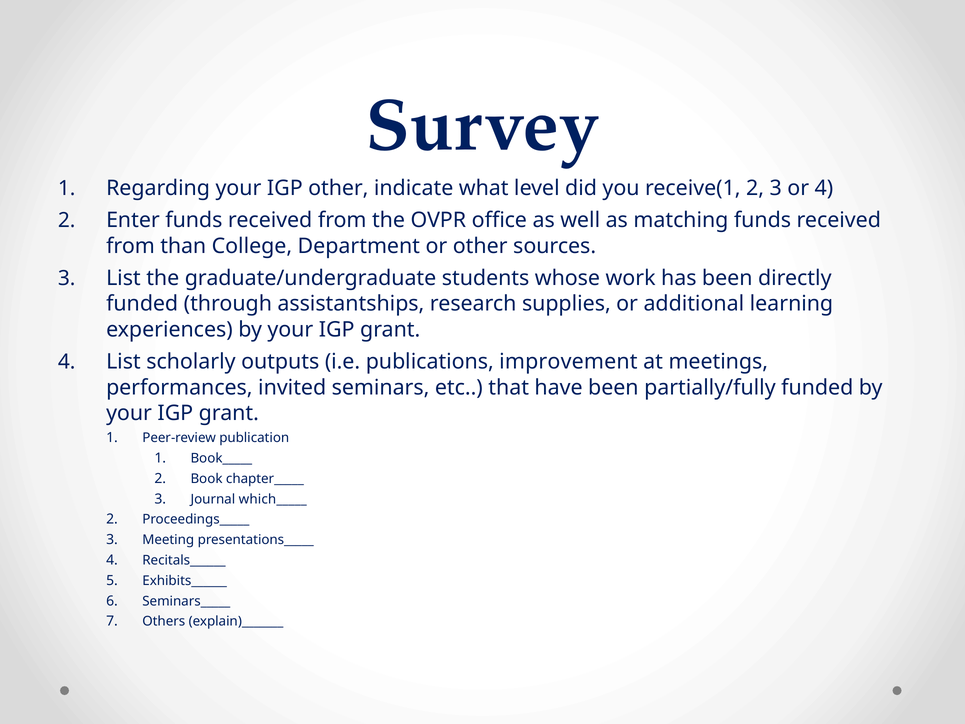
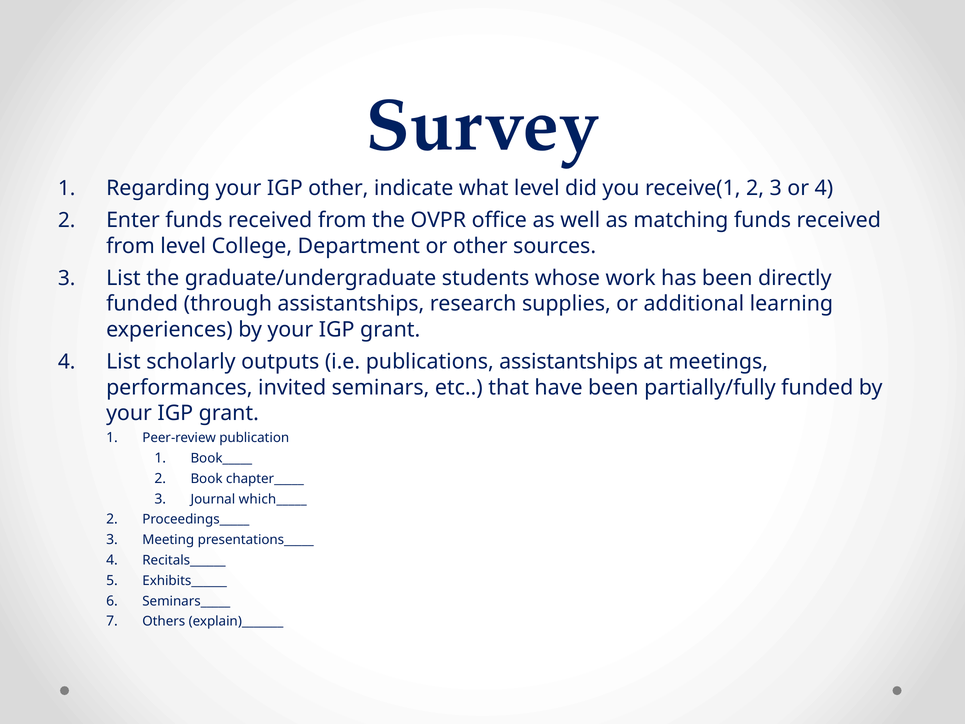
from than: than -> level
publications improvement: improvement -> assistantships
